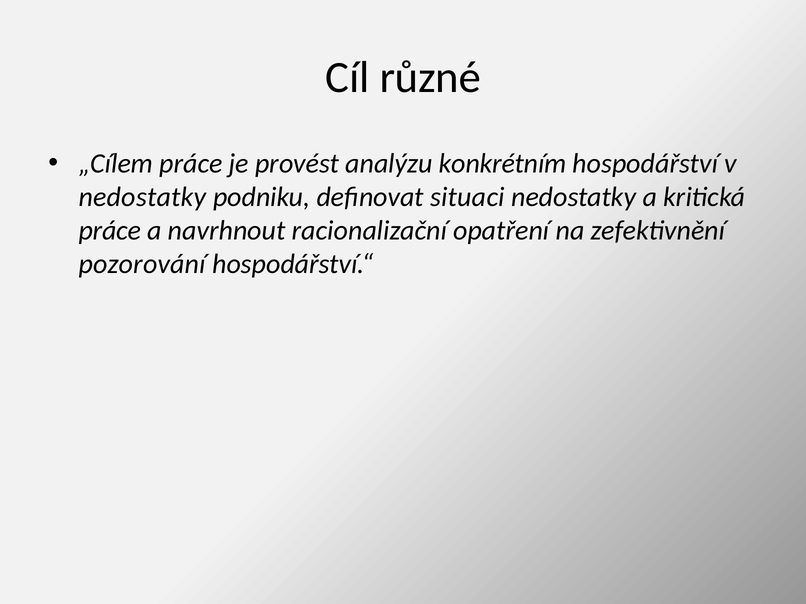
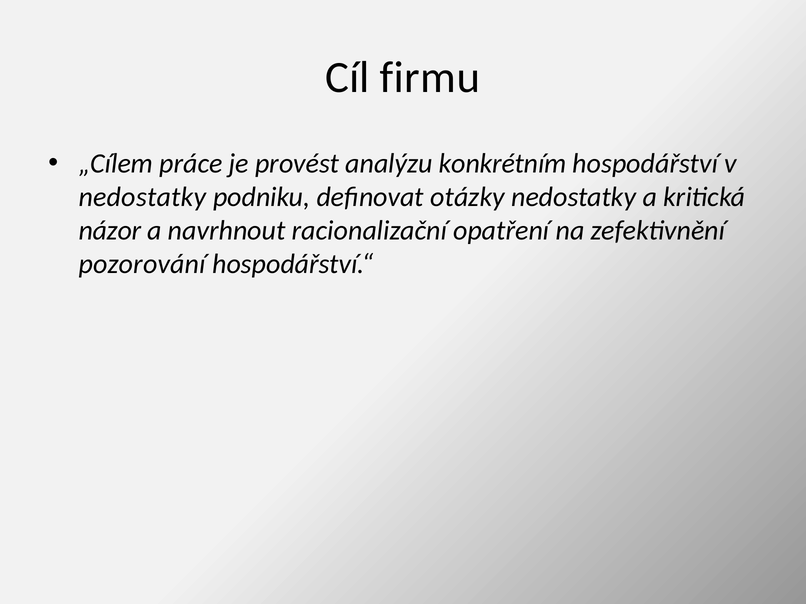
různé: různé -> firmu
situaci: situaci -> otázky
práce at (110, 231): práce -> názor
